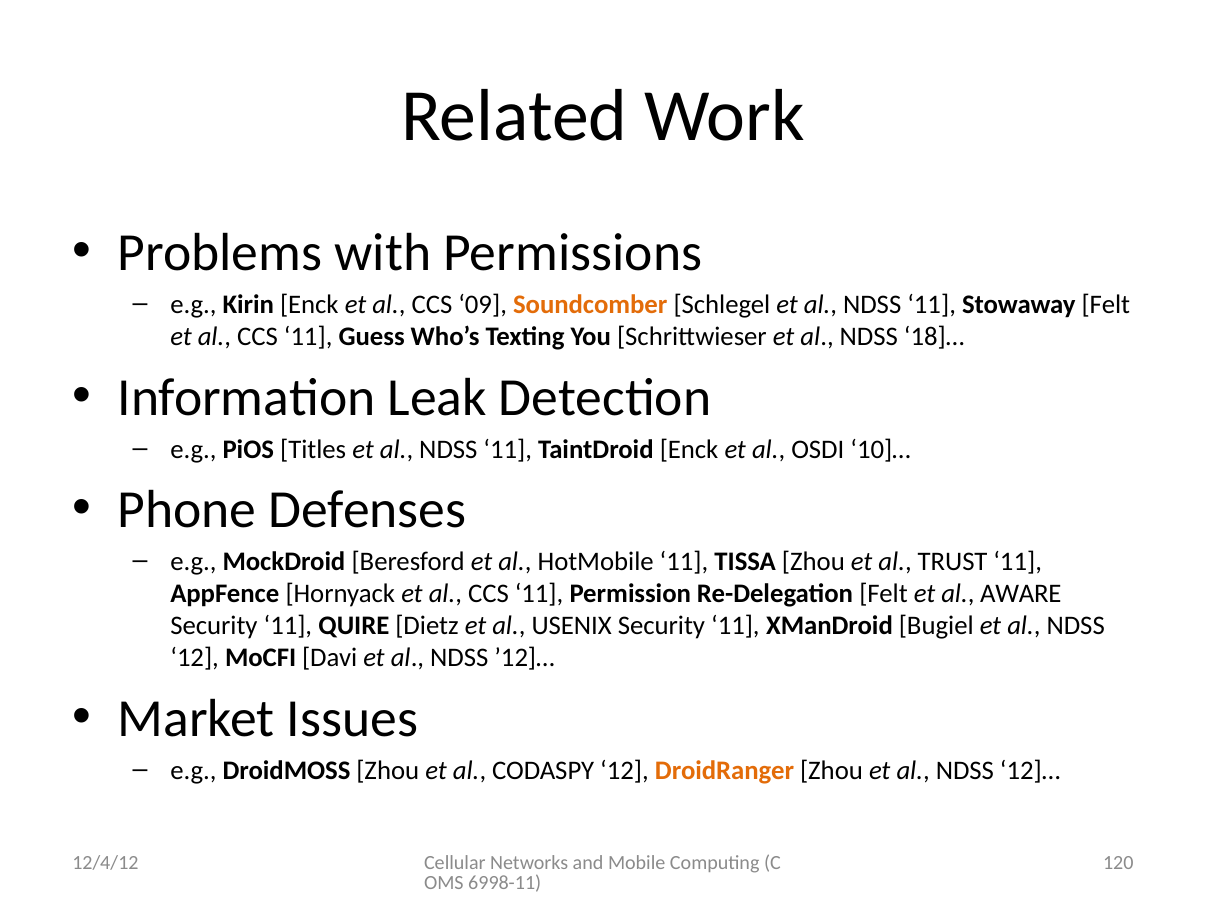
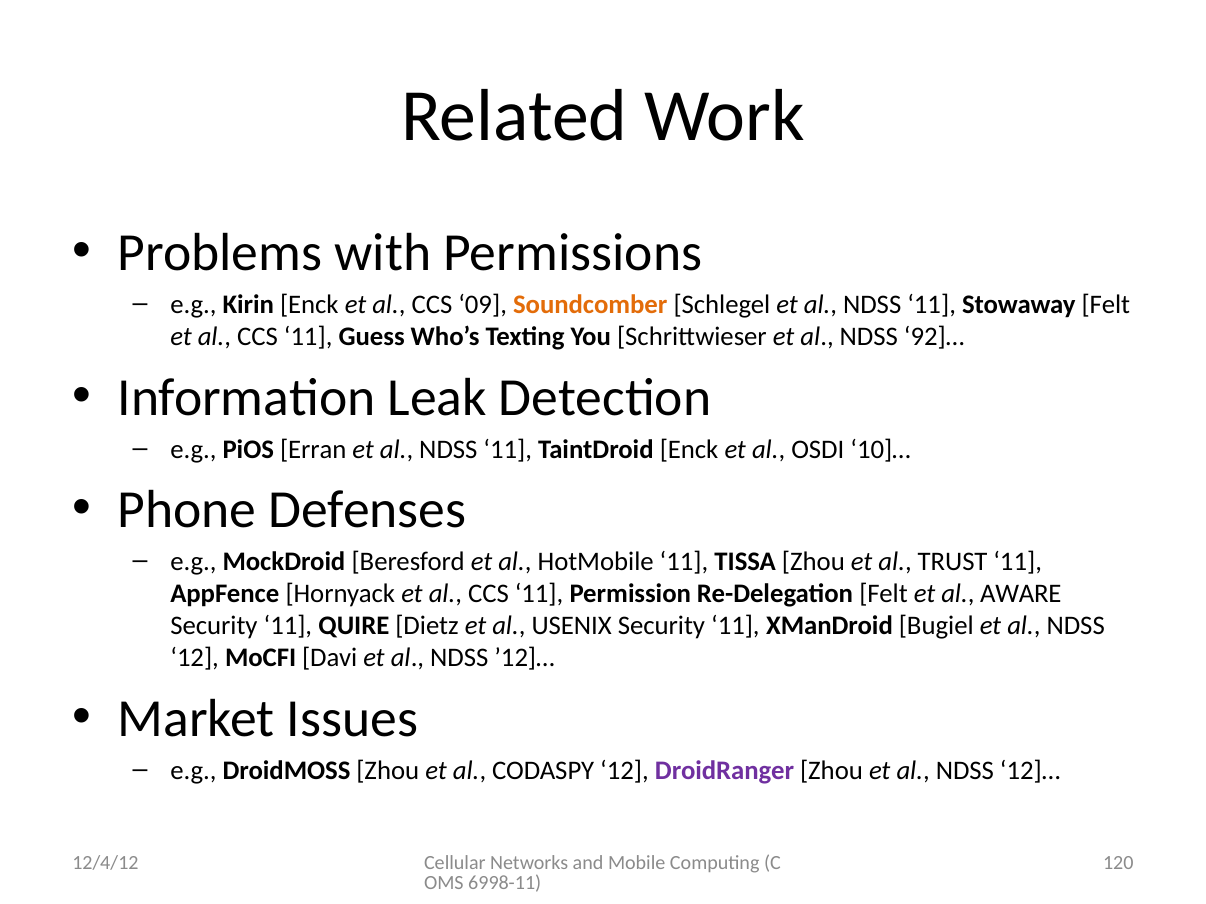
18]…: 18]… -> 92]…
Titles: Titles -> Erran
DroidRanger colour: orange -> purple
